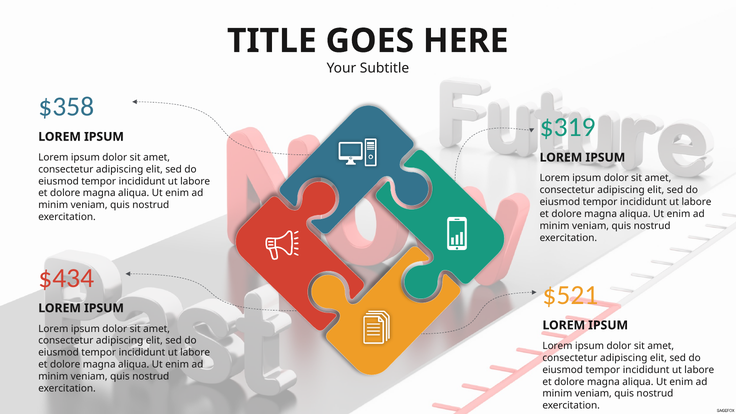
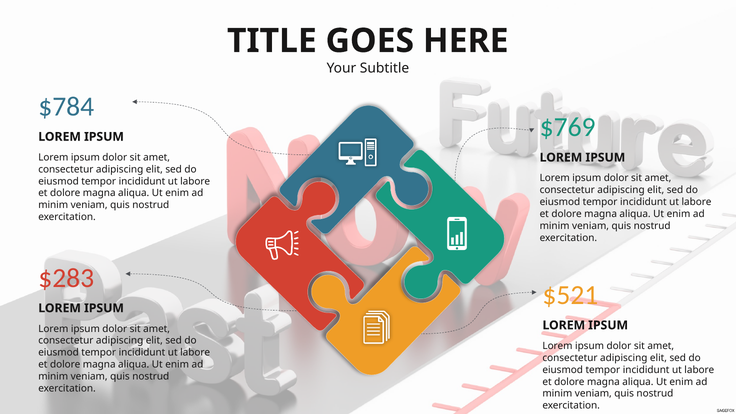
$358: $358 -> $784
$319: $319 -> $769
$434: $434 -> $283
